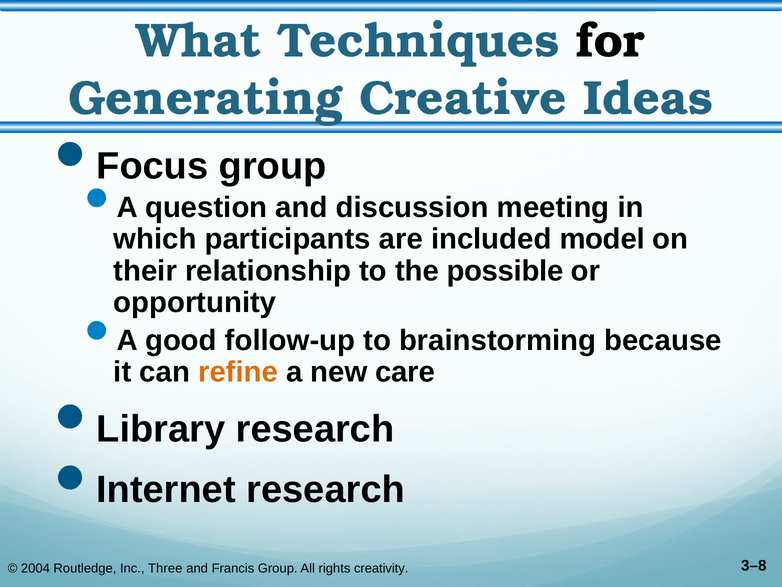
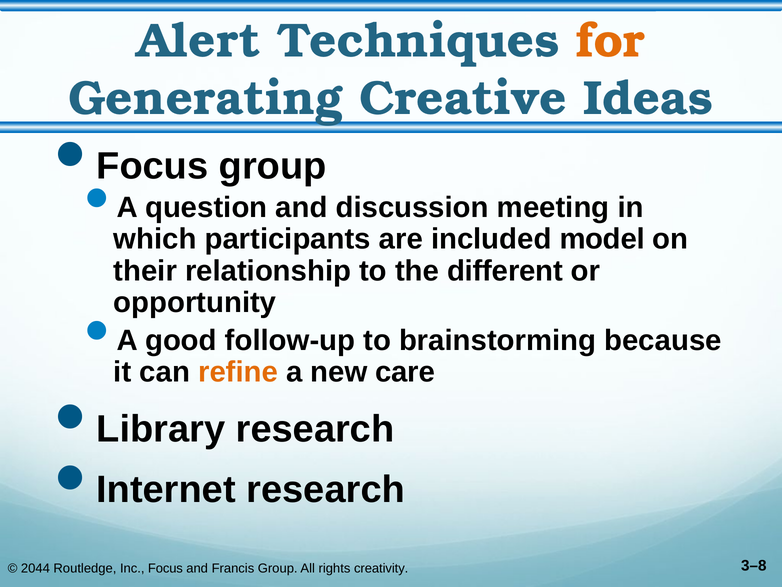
What: What -> Alert
for colour: black -> orange
possible: possible -> different
2004: 2004 -> 2044
Inc Three: Three -> Focus
